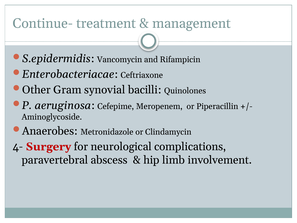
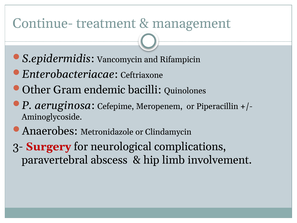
synovial: synovial -> endemic
4-: 4- -> 3-
